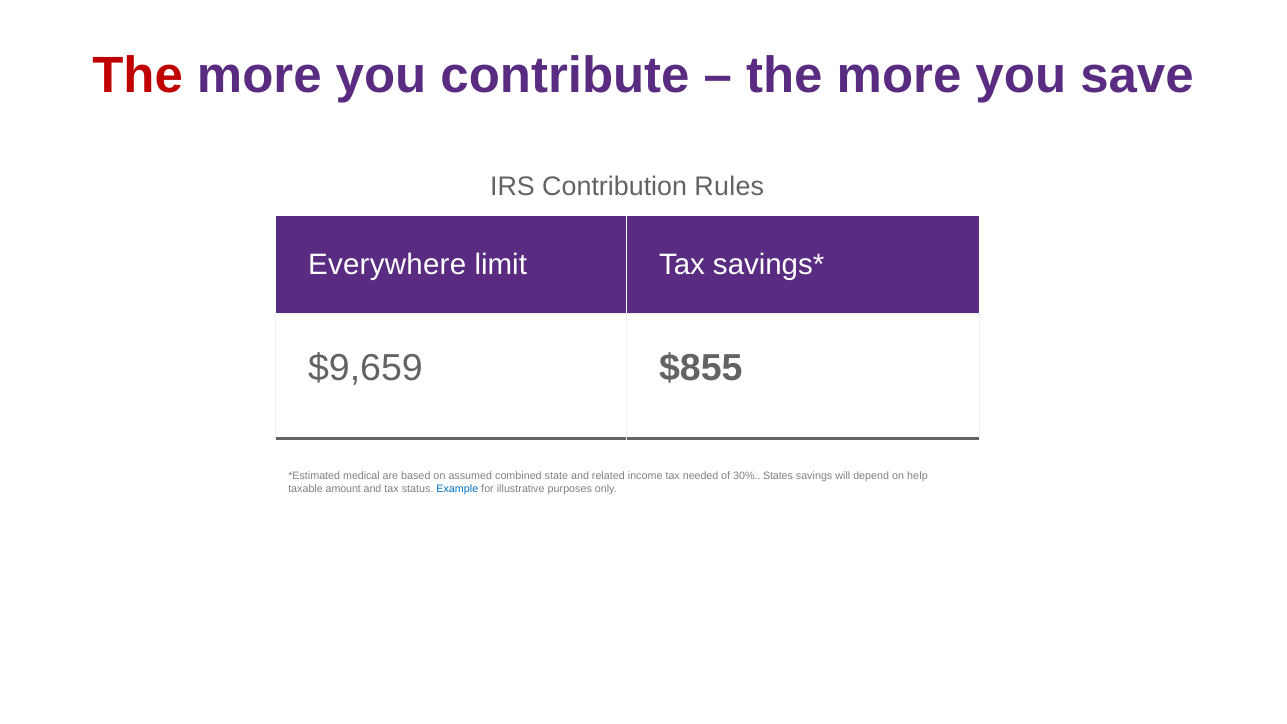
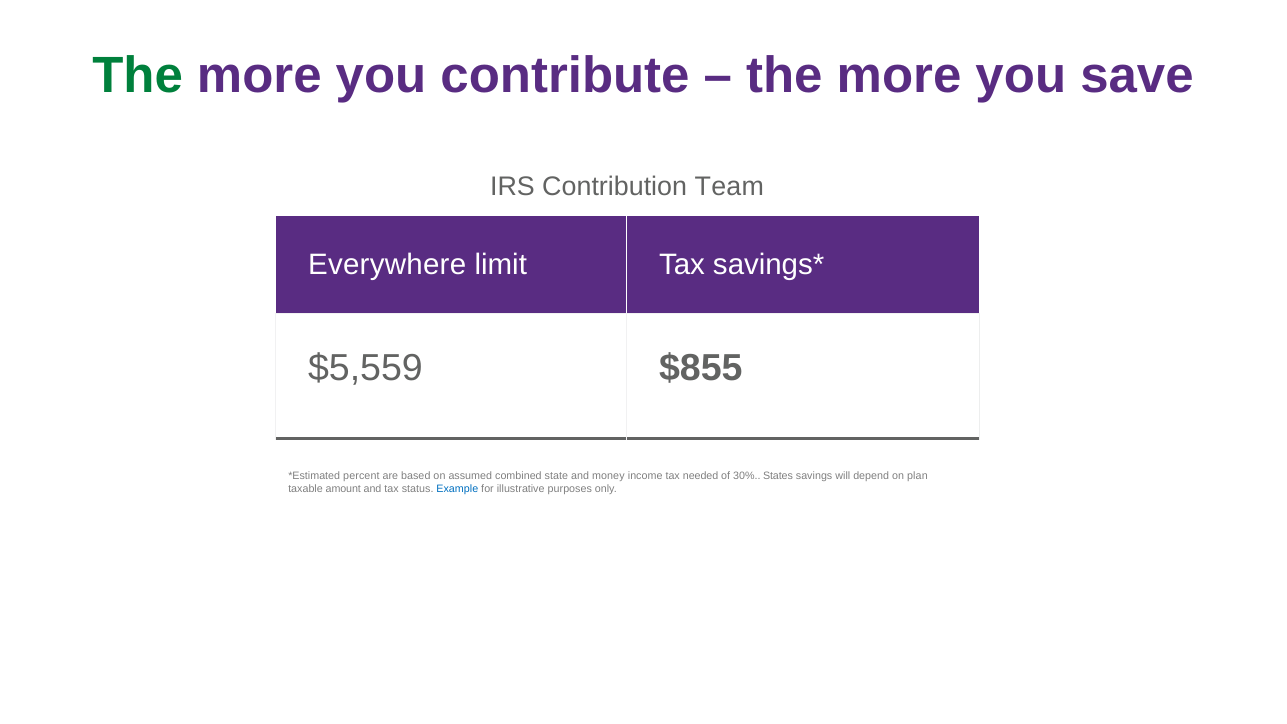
The at (138, 76) colour: red -> green
Rules: Rules -> Team
$9,659: $9,659 -> $5,559
medical: medical -> percent
related: related -> money
help: help -> plan
